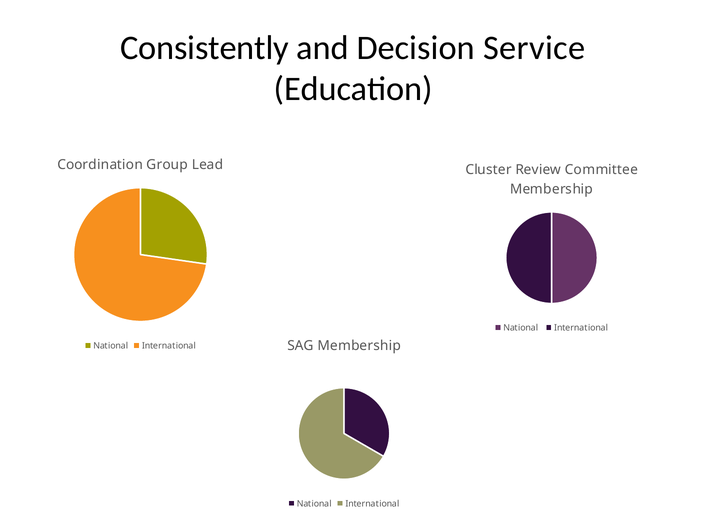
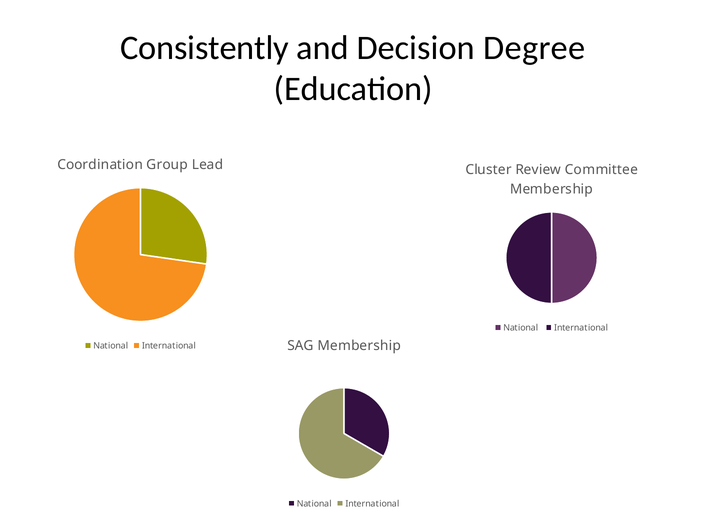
Service: Service -> Degree
